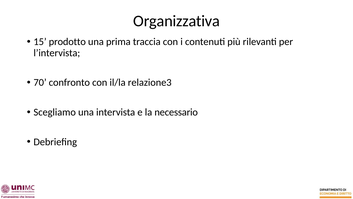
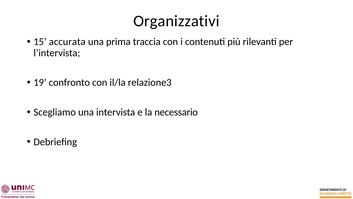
Organizzativa: Organizzativa -> Organizzativi
prodotto: prodotto -> accurata
70: 70 -> 19
